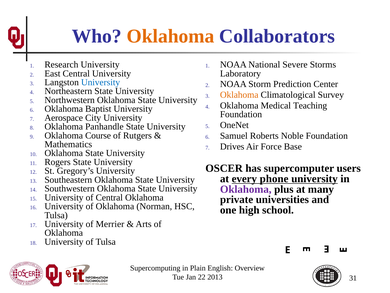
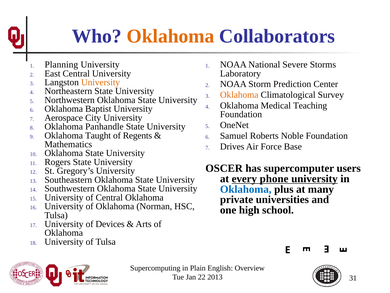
Research: Research -> Planning
University at (101, 82) colour: blue -> orange
Course: Course -> Taught
Rutgers: Rutgers -> Regents
Oklahoma at (246, 189) colour: purple -> blue
Merrier: Merrier -> Devices
